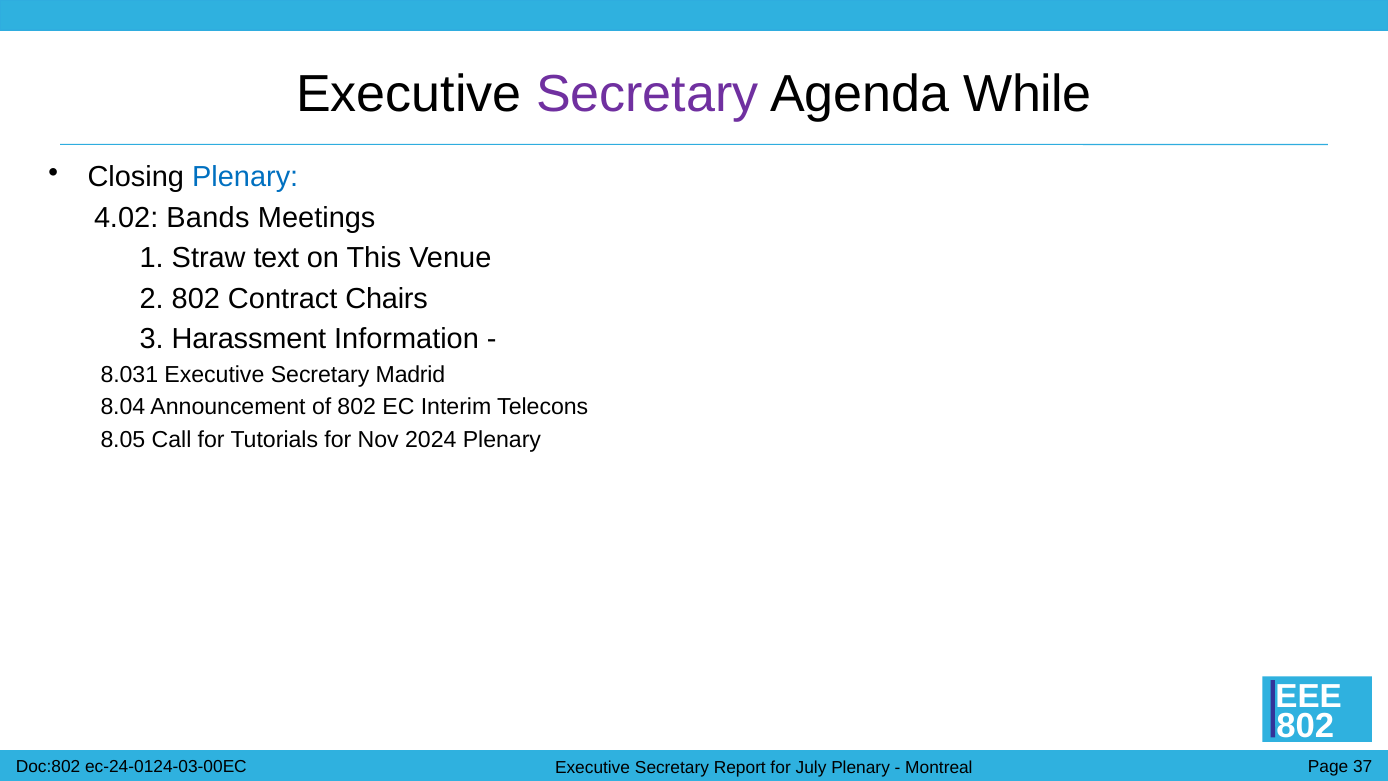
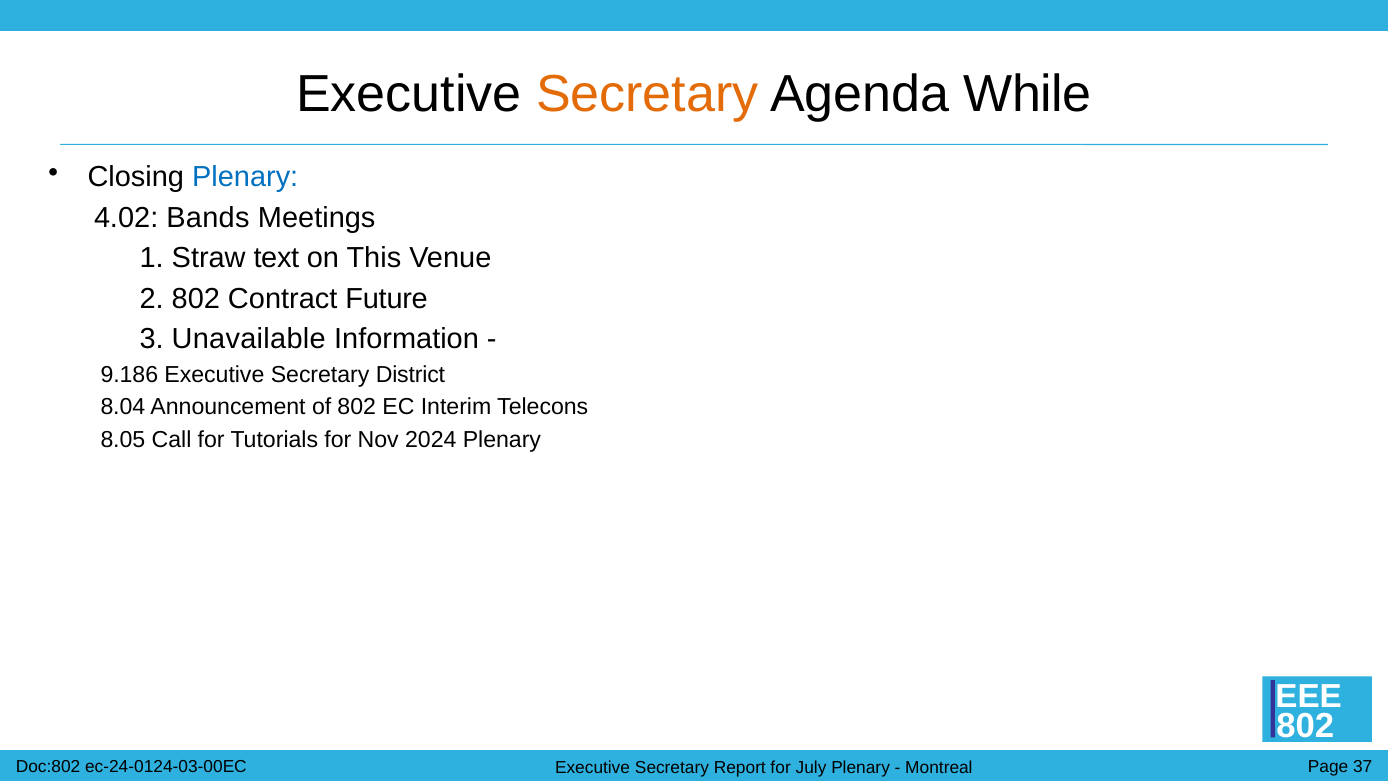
Secretary at (647, 95) colour: purple -> orange
Chairs: Chairs -> Future
Harassment: Harassment -> Unavailable
8.031: 8.031 -> 9.186
Madrid: Madrid -> District
